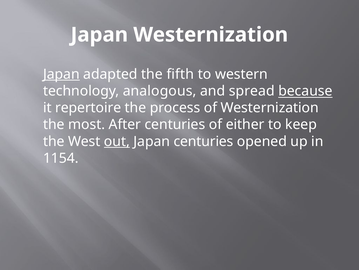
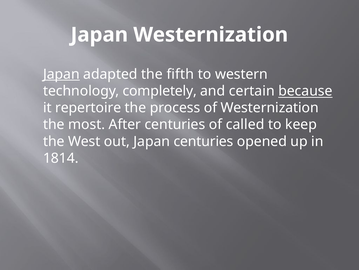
analogous: analogous -> completely
spread: spread -> certain
either: either -> called
out underline: present -> none
1154: 1154 -> 1814
